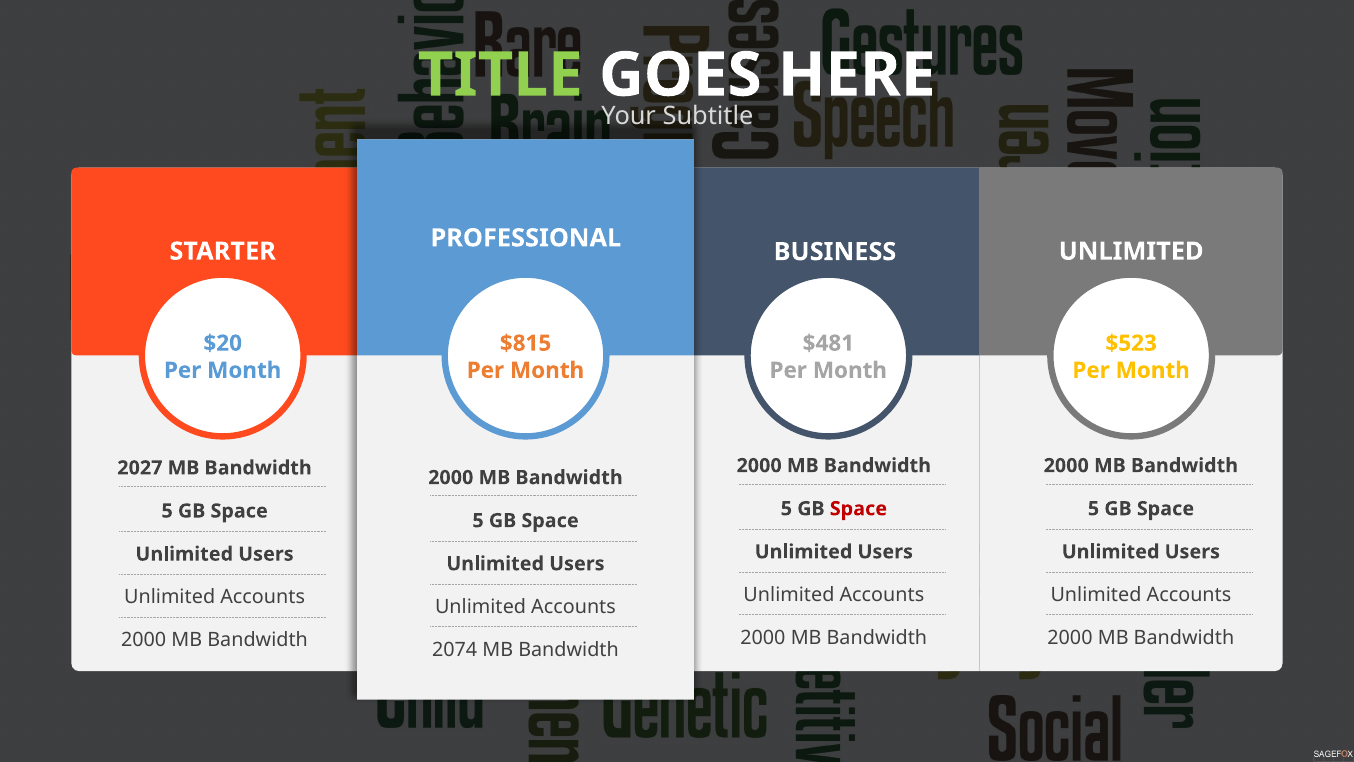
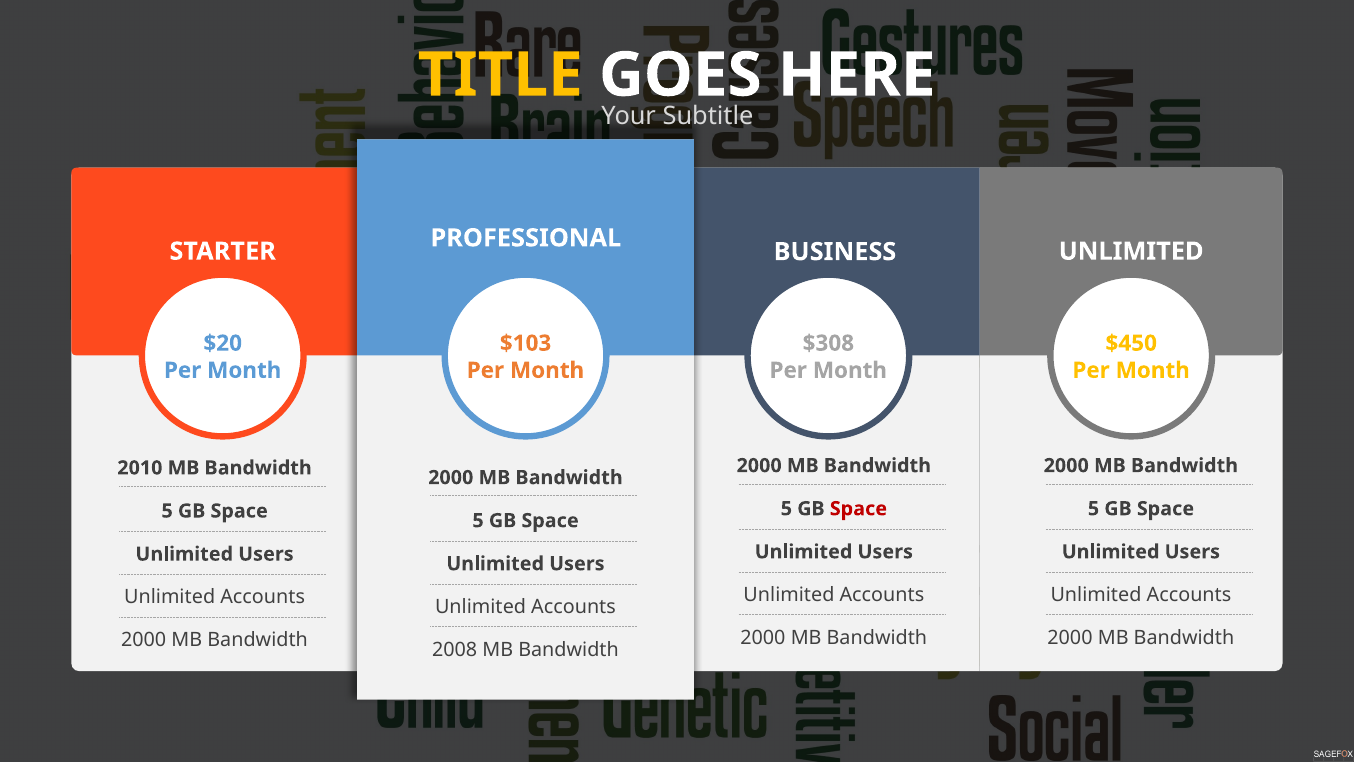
TITLE colour: light green -> yellow
$815: $815 -> $103
$481: $481 -> $308
$523: $523 -> $450
2027: 2027 -> 2010
2074: 2074 -> 2008
